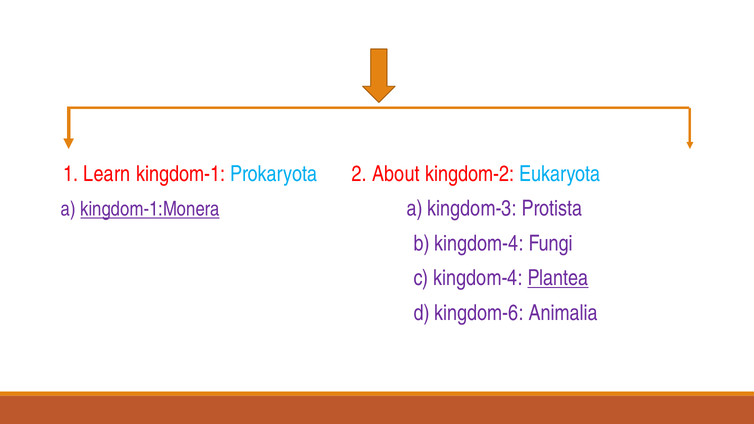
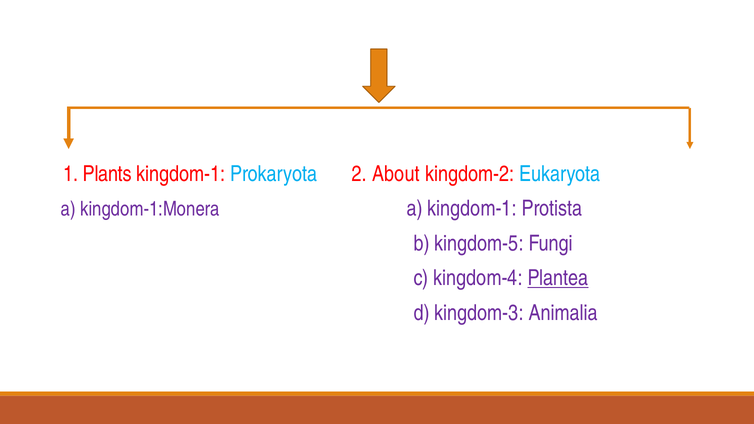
Learn: Learn -> Plants
kingdom-1:Monera underline: present -> none
a kingdom-3: kingdom-3 -> kingdom-1
b kingdom-4: kingdom-4 -> kingdom-5
kingdom-6: kingdom-6 -> kingdom-3
